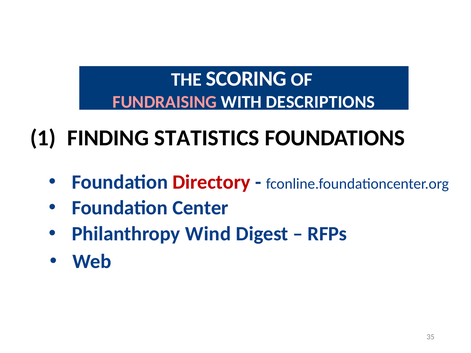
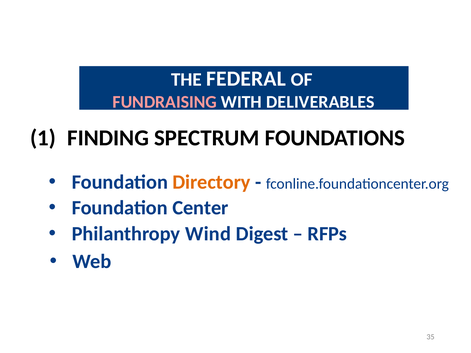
SCORING: SCORING -> FEDERAL
DESCRIPTIONS: DESCRIPTIONS -> DELIVERABLES
STATISTICS: STATISTICS -> SPECTRUM
Directory colour: red -> orange
